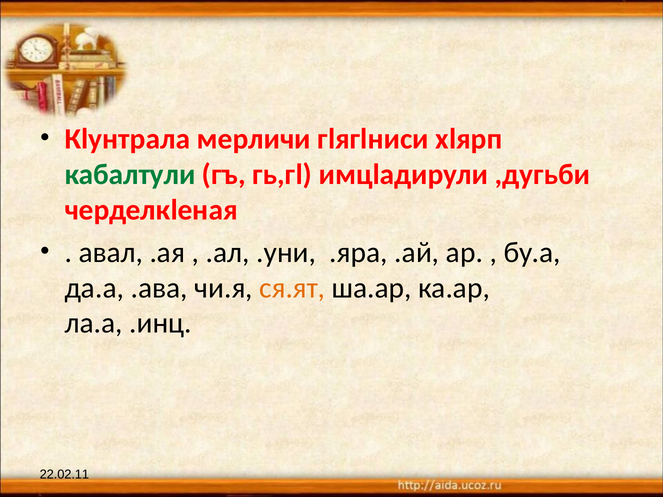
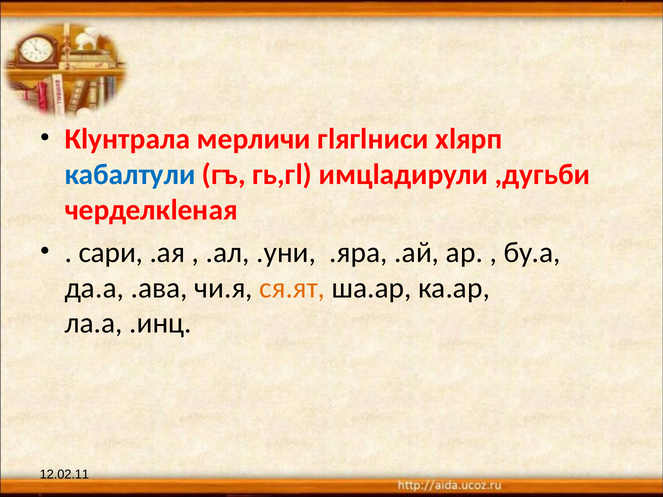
кабалтули colour: green -> blue
авал: авал -> сари
22.02.11: 22.02.11 -> 12.02.11
